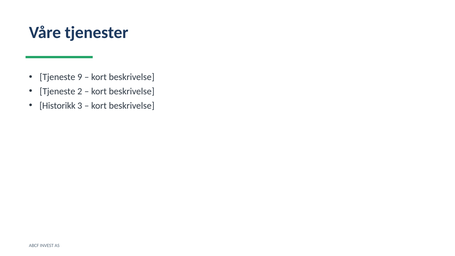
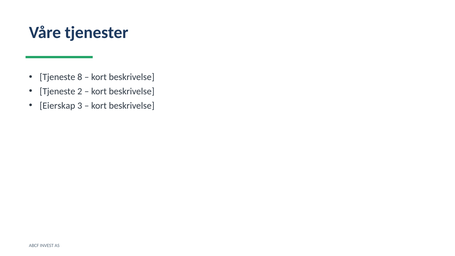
9: 9 -> 8
Historikk: Historikk -> Eierskap
